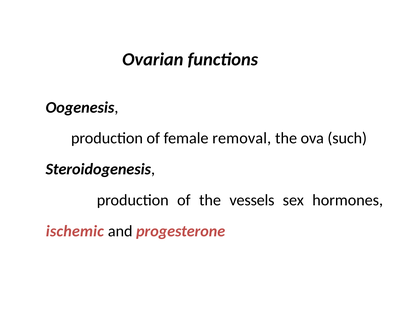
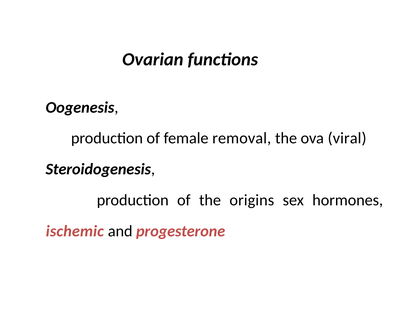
such: such -> viral
vessels: vessels -> origins
